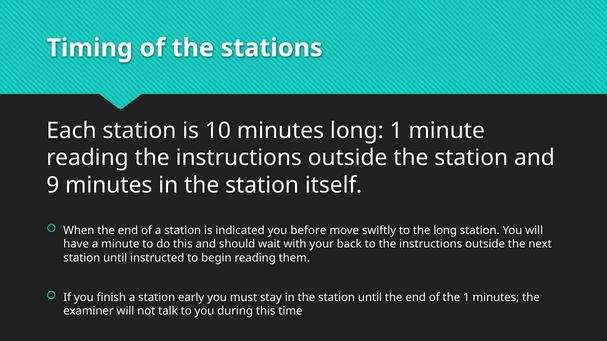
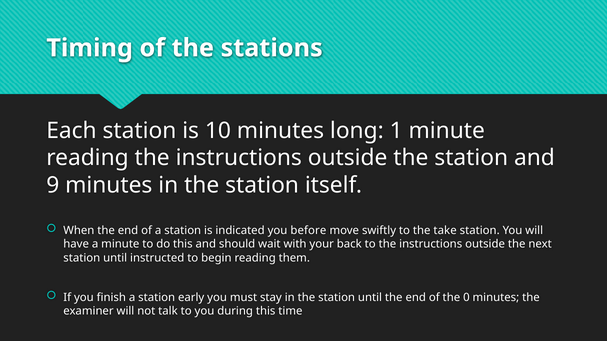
the long: long -> take
the 1: 1 -> 0
